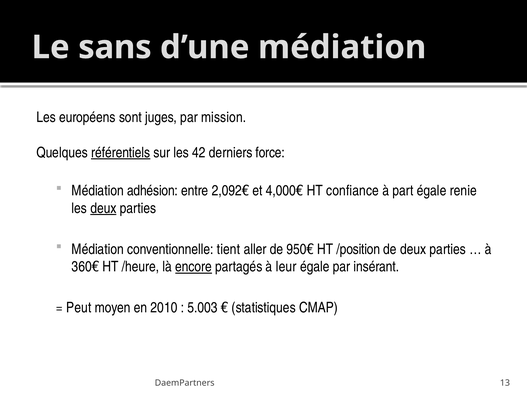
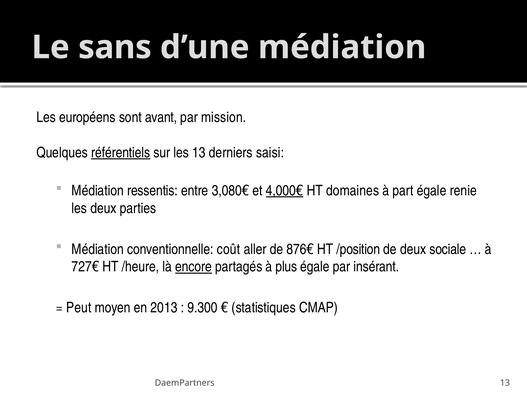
juges: juges -> avant
les 42: 42 -> 13
force: force -> saisi
adhésion: adhésion -> ressentis
2,092€: 2,092€ -> 3,080€
4,000€ underline: none -> present
confiance: confiance -> domaines
deux at (103, 208) underline: present -> none
tient: tient -> coût
950€: 950€ -> 876€
de deux parties: parties -> sociale
360€: 360€ -> 727€
leur: leur -> plus
2010: 2010 -> 2013
5.003: 5.003 -> 9.300
